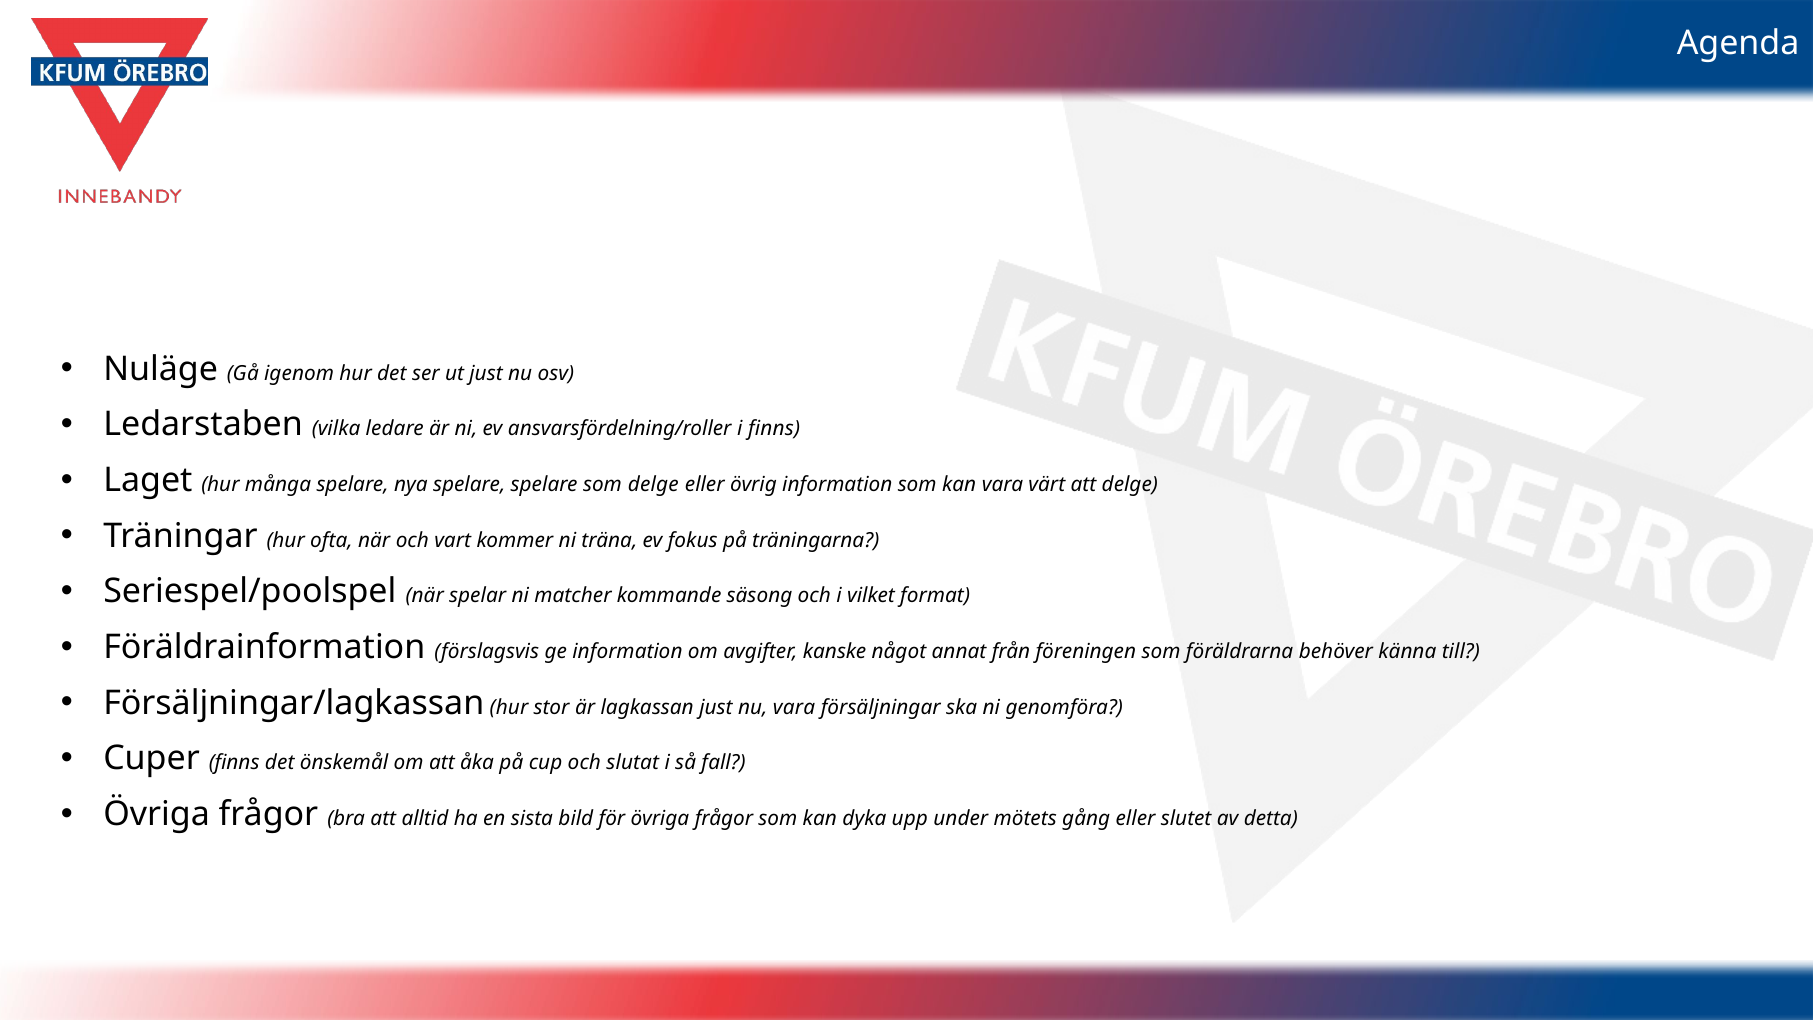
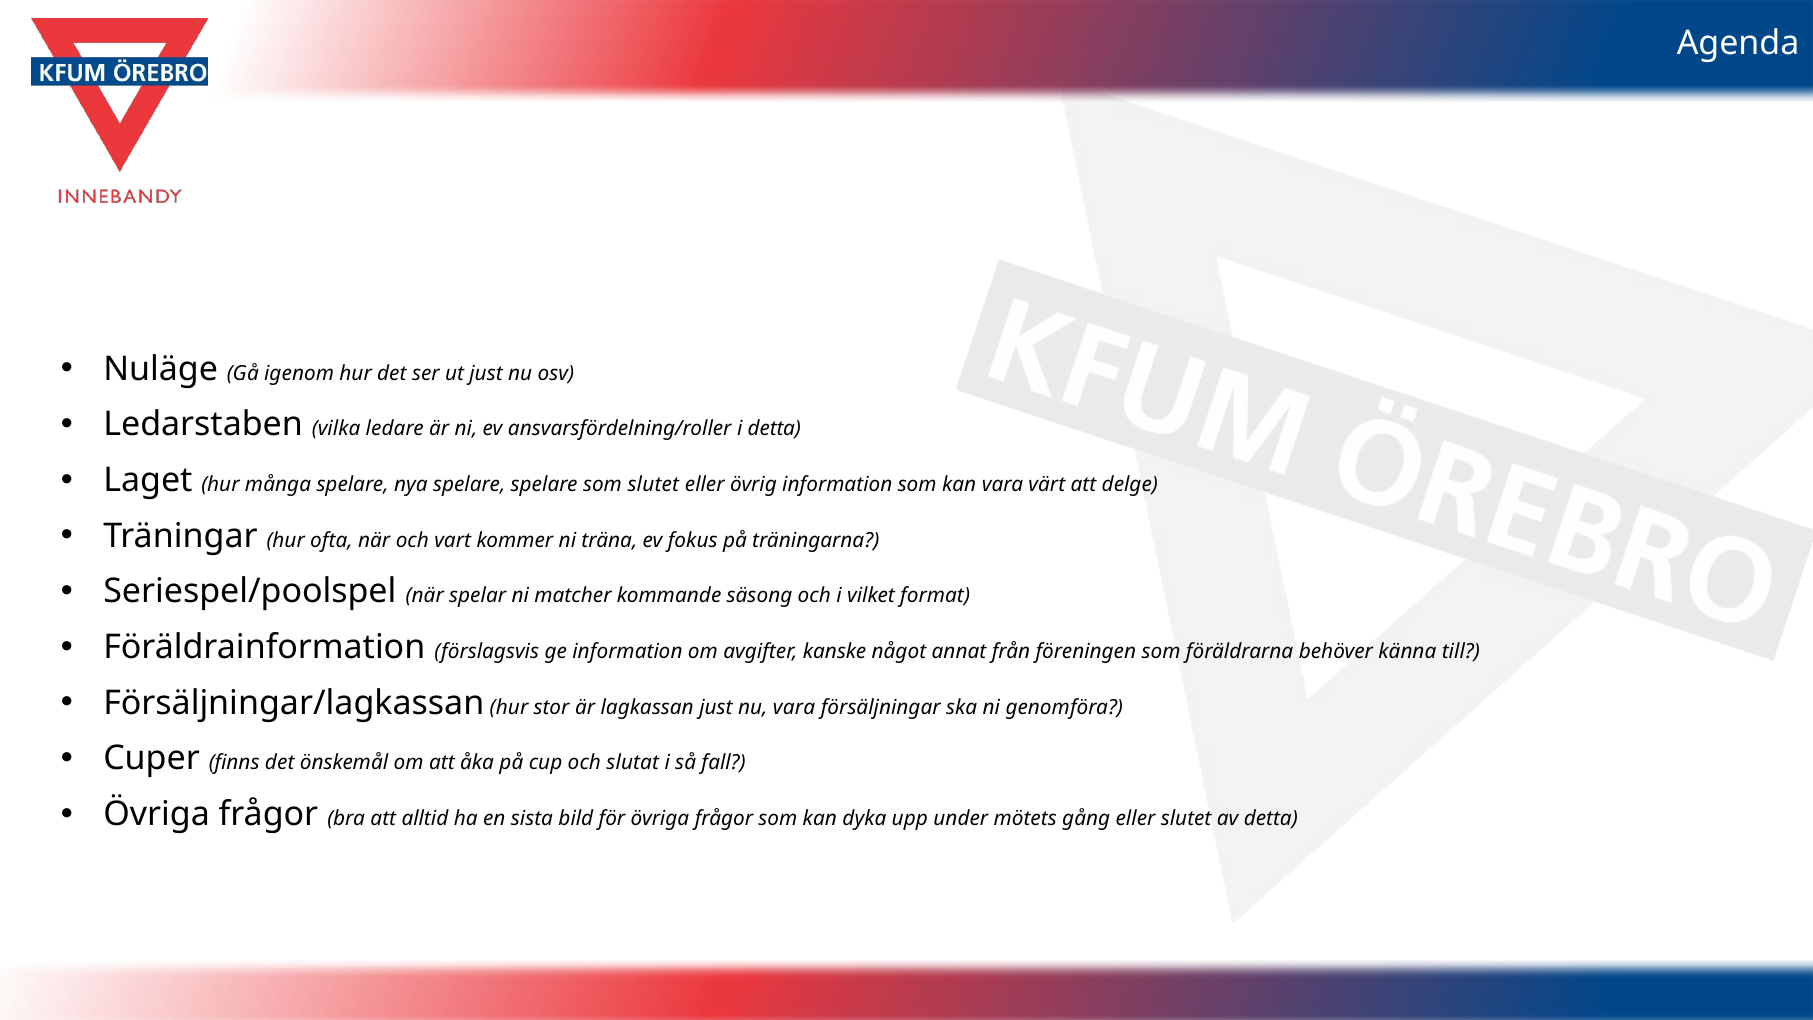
i finns: finns -> detta
som delge: delge -> slutet
